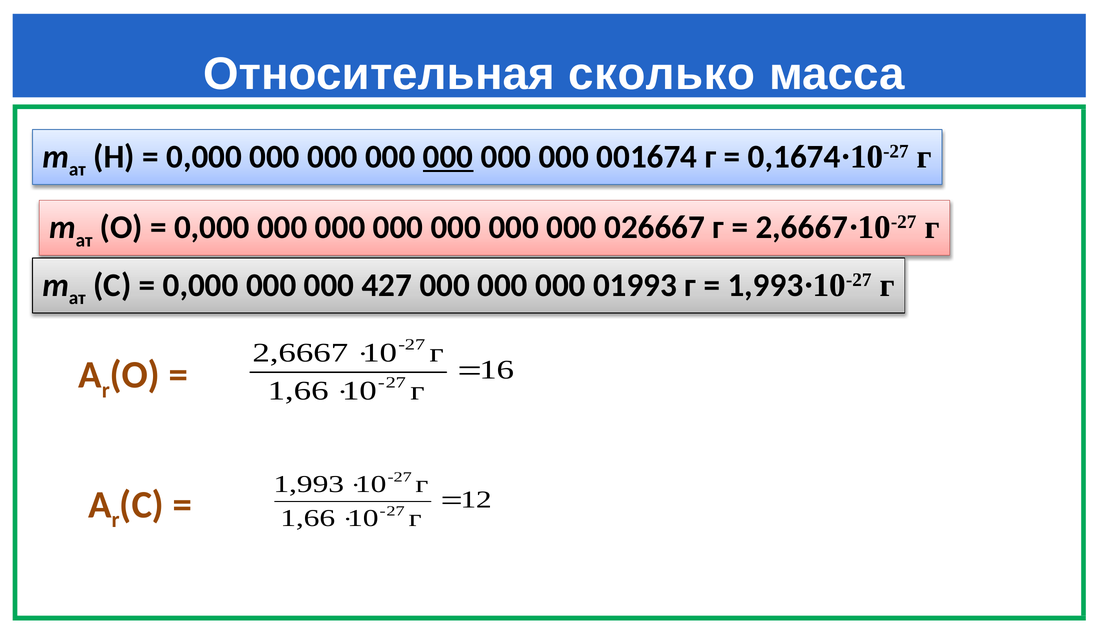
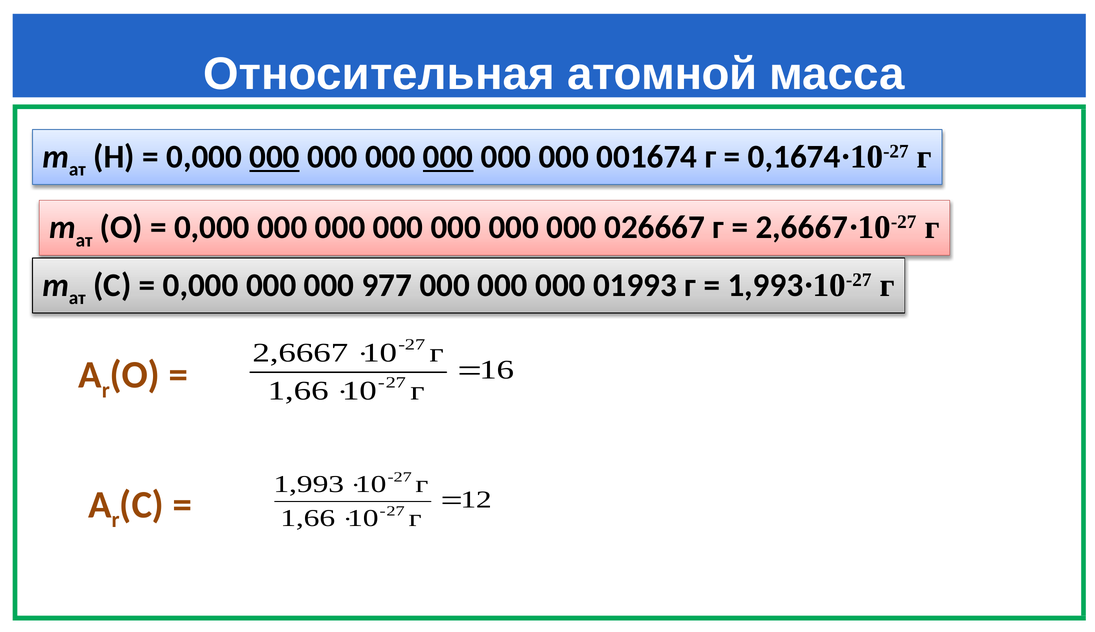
сколько: сколько -> атомной
000 at (275, 157) underline: none -> present
427: 427 -> 977
